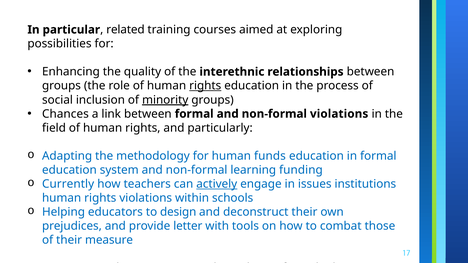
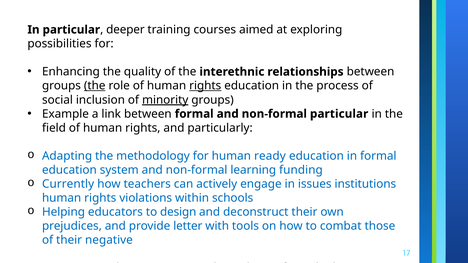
related: related -> deeper
the at (95, 86) underline: none -> present
Chances: Chances -> Example
non-formal violations: violations -> particular
funds: funds -> ready
actively underline: present -> none
measure: measure -> negative
